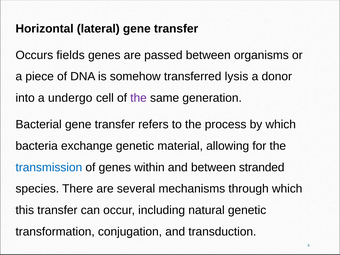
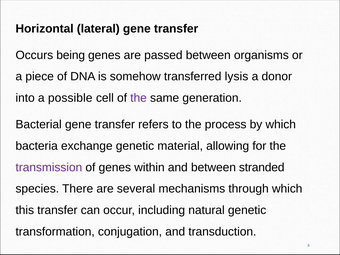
fields: fields -> being
undergo: undergo -> possible
transmission colour: blue -> purple
